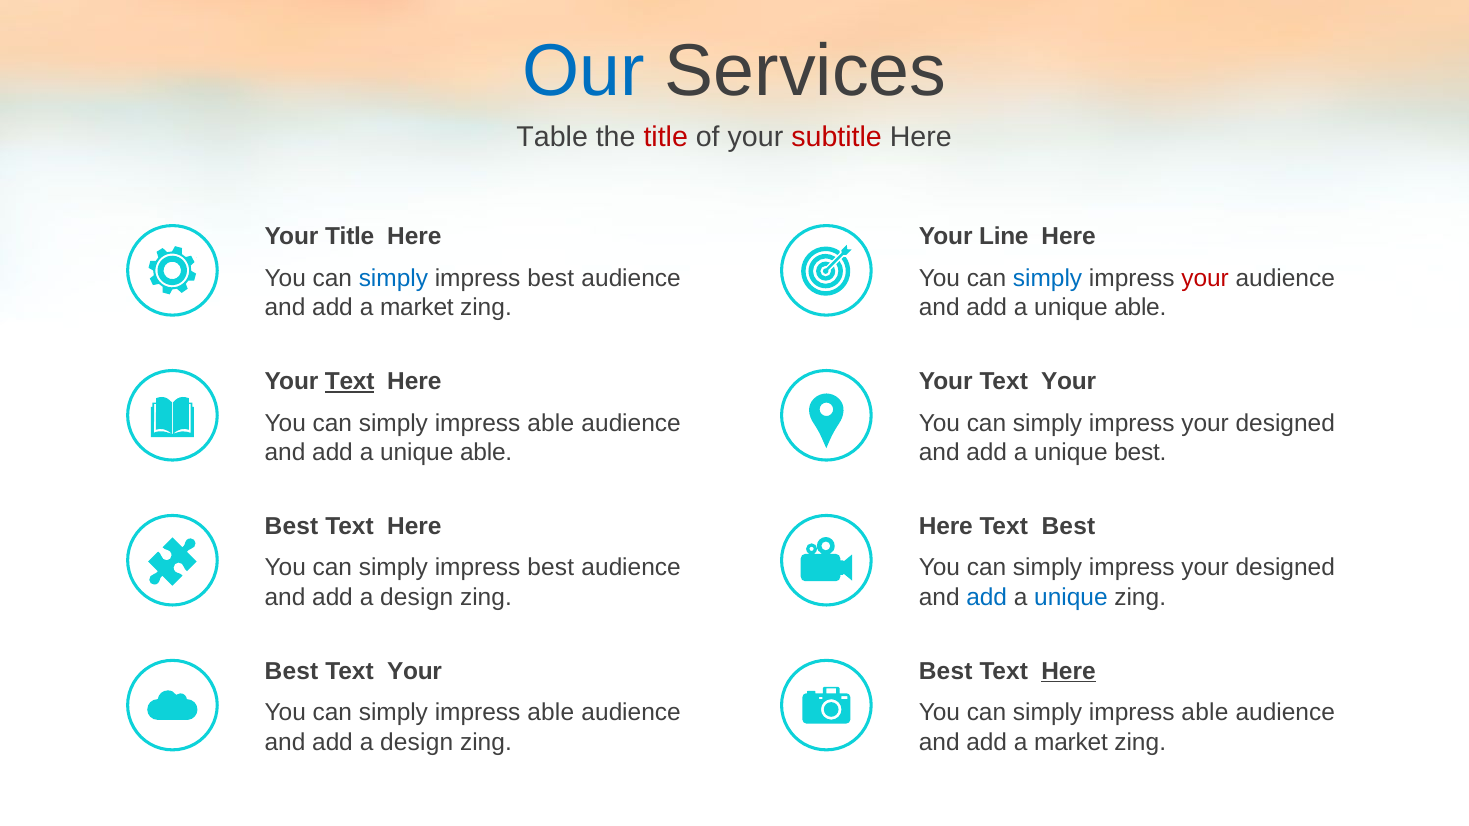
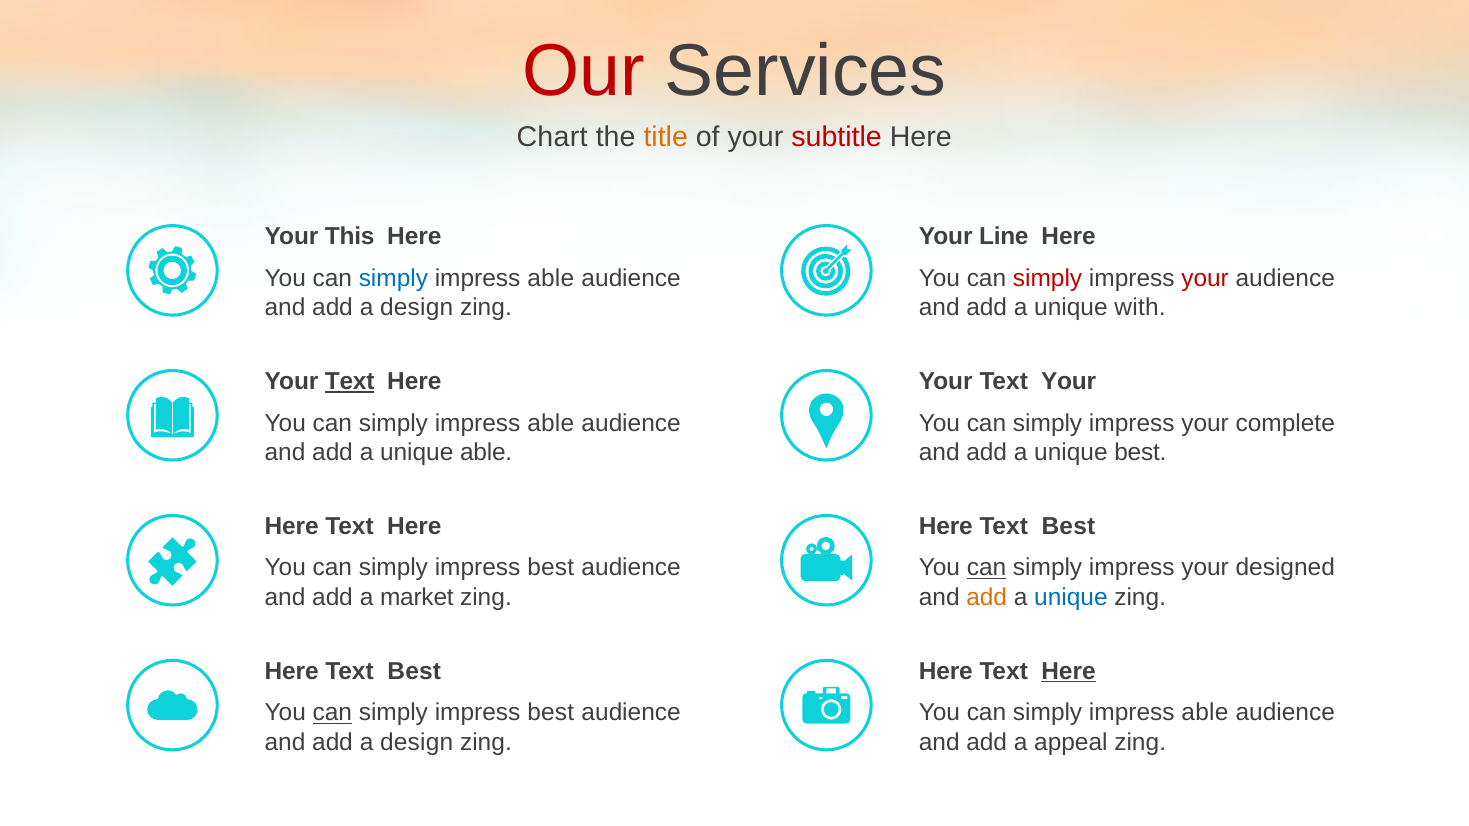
Our colour: blue -> red
Table: Table -> Chart
title at (666, 137) colour: red -> orange
Your Title: Title -> This
best at (551, 278): best -> able
simply at (1048, 278) colour: blue -> red
market at (417, 308): market -> design
able at (1140, 308): able -> with
designed at (1285, 423): designed -> complete
Best at (292, 526): Best -> Here
can at (987, 568) underline: none -> present
design at (417, 598): design -> market
add at (987, 598) colour: blue -> orange
Best at (292, 671): Best -> Here
Your at (414, 671): Your -> Best
Best at (946, 671): Best -> Here
can at (332, 713) underline: none -> present
able at (551, 713): able -> best
market at (1071, 743): market -> appeal
